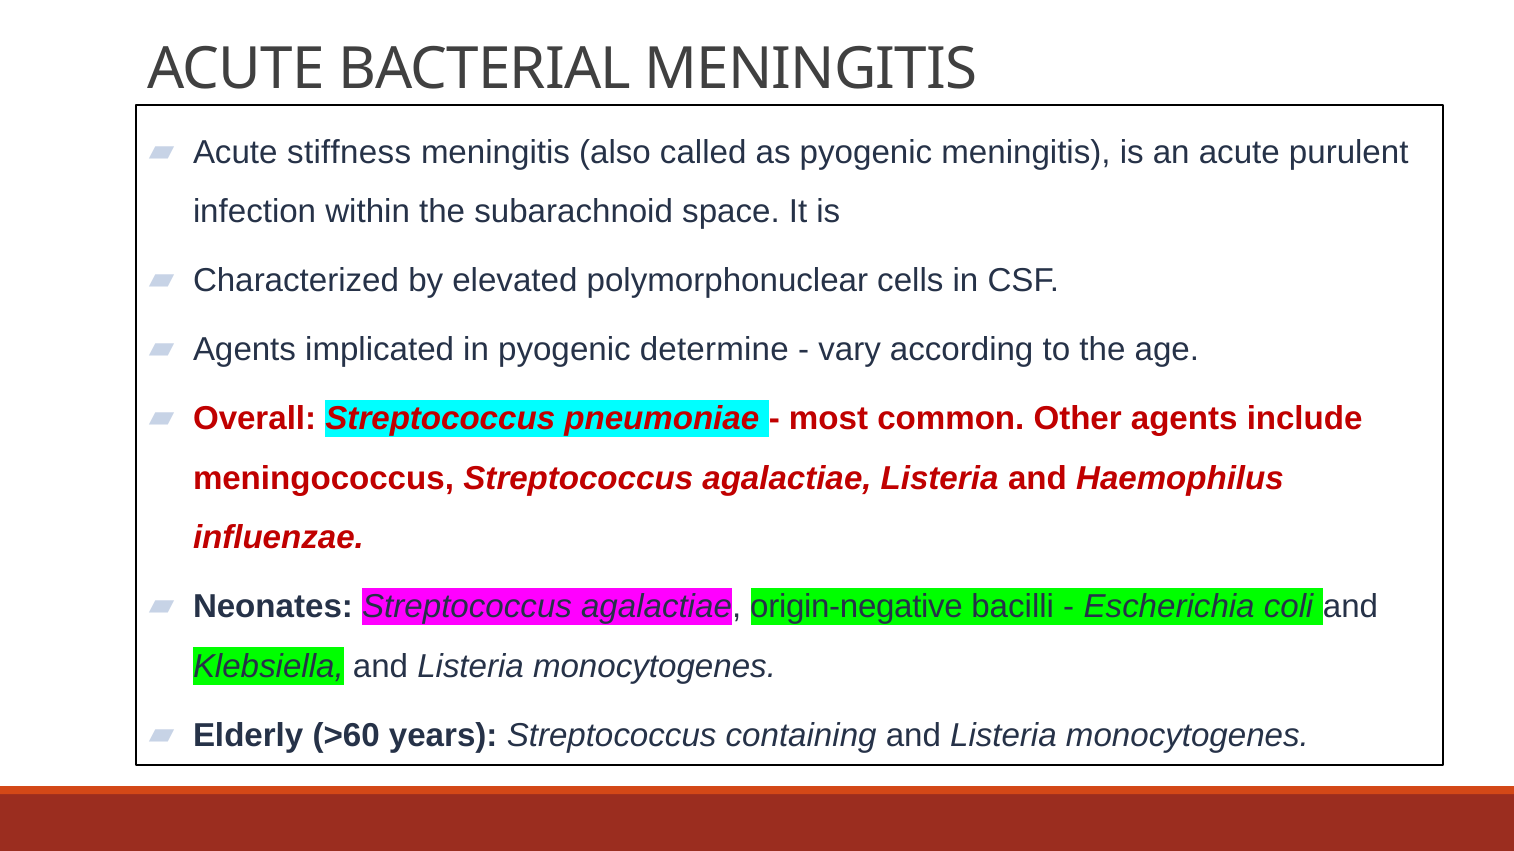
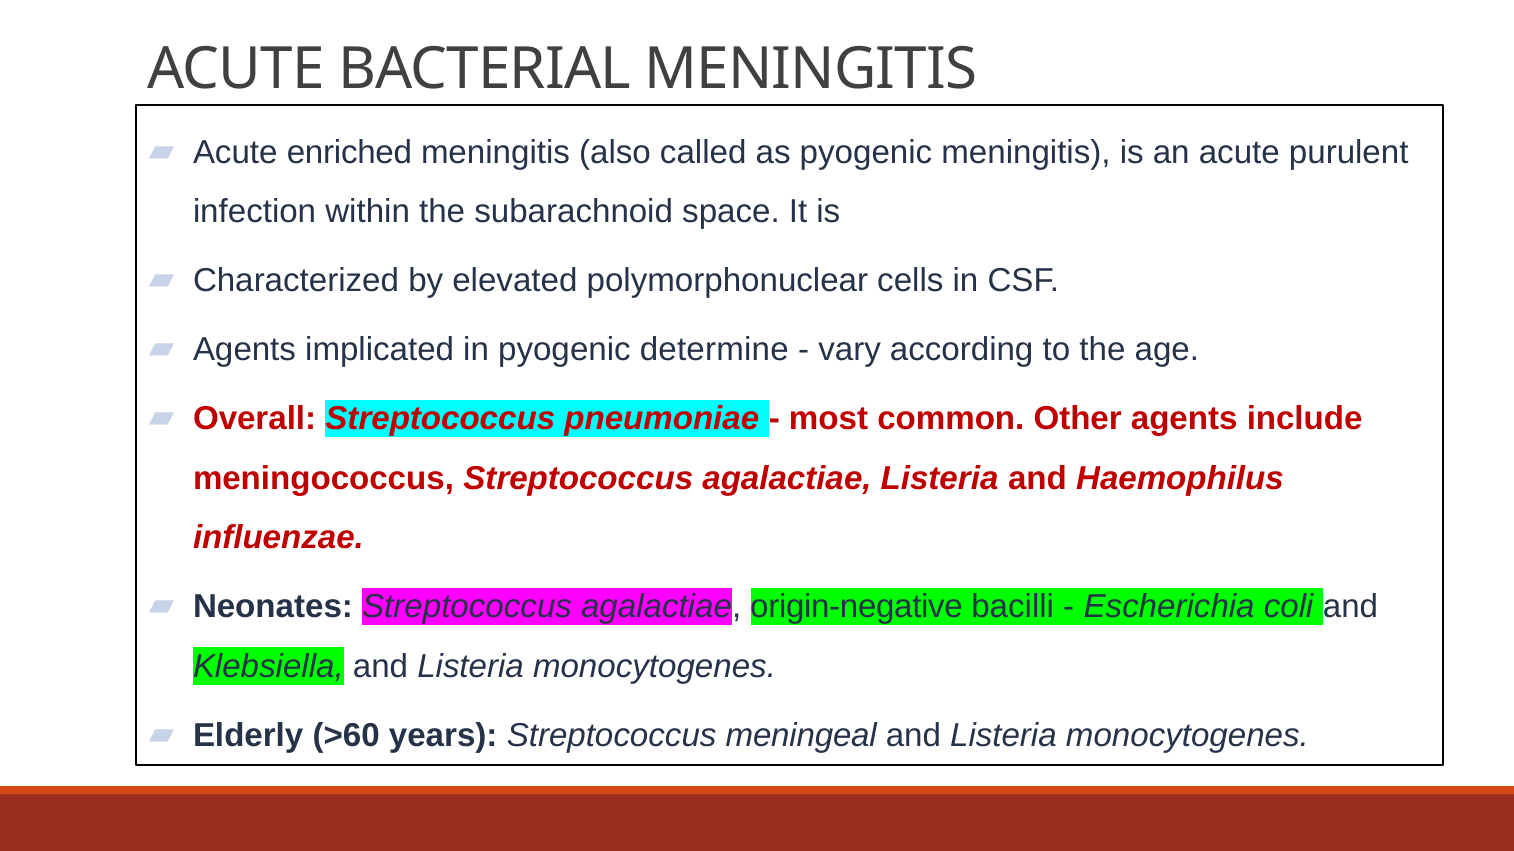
stiffness: stiffness -> enriched
containing: containing -> meningeal
